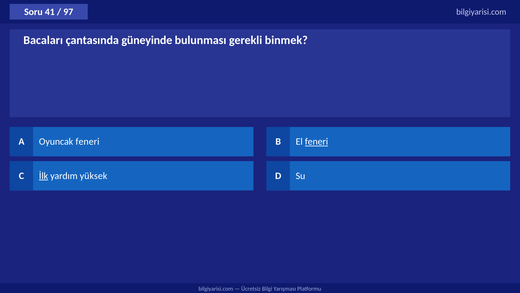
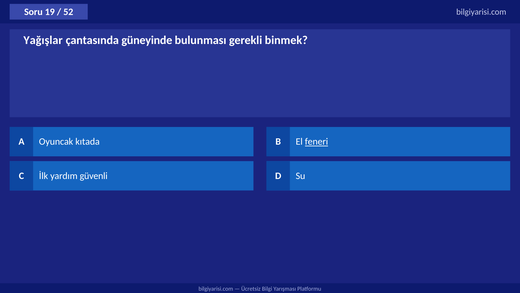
41: 41 -> 19
97: 97 -> 52
Bacaları: Bacaları -> Yağışlar
Oyuncak feneri: feneri -> kıtada
İlk underline: present -> none
yüksek: yüksek -> güvenli
